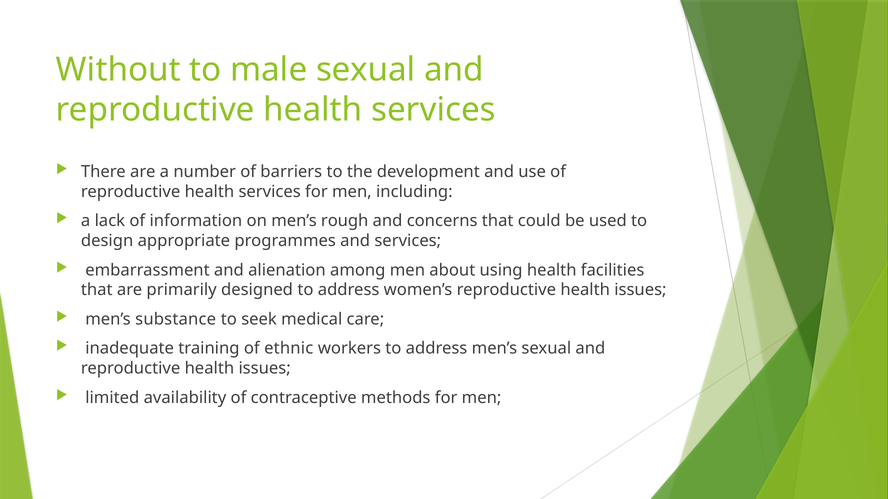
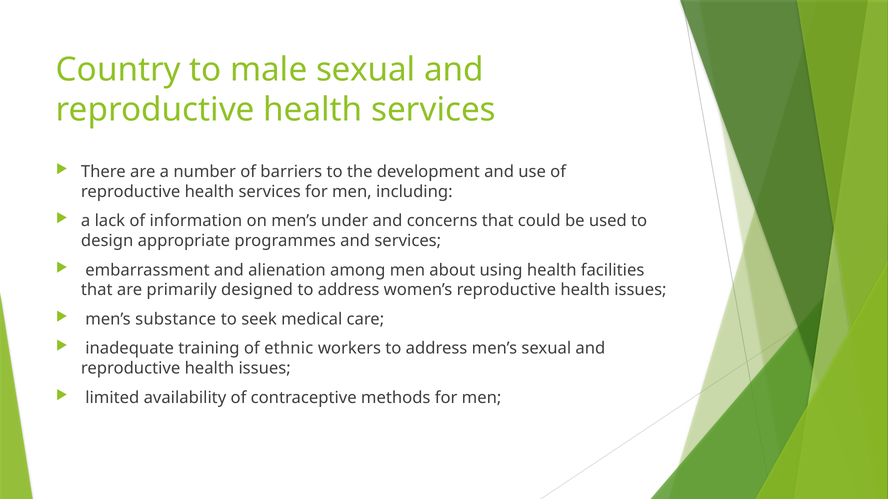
Without: Without -> Country
rough: rough -> under
